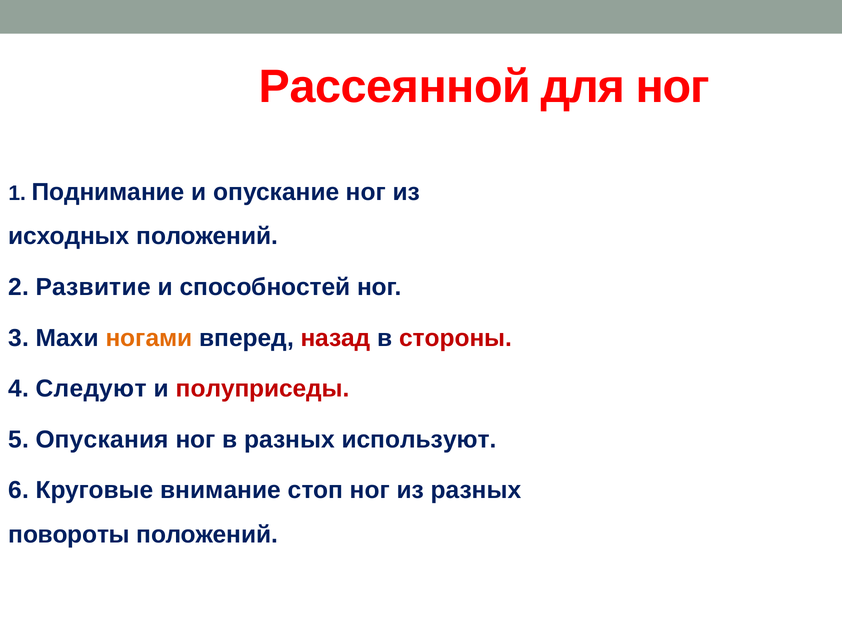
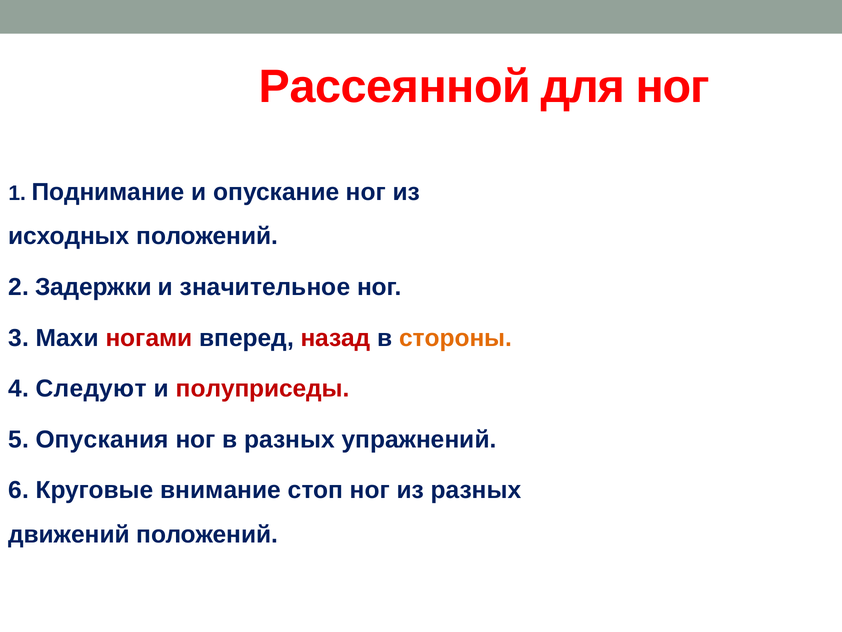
Развитие: Развитие -> Задержки
способностей: способностей -> значительное
ногами colour: orange -> red
стороны colour: red -> orange
используют: используют -> упражнений
повороты: повороты -> движений
